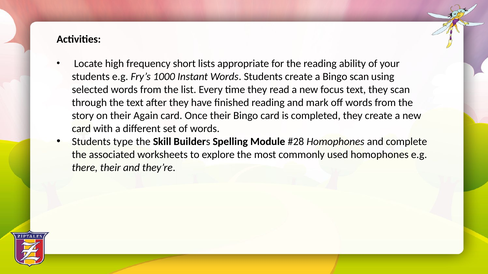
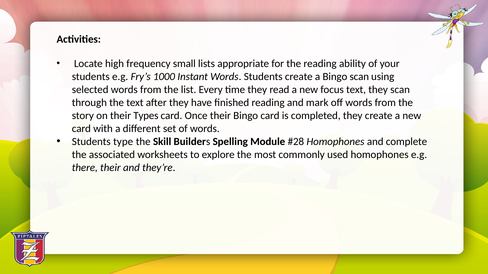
short: short -> small
Again: Again -> Types
